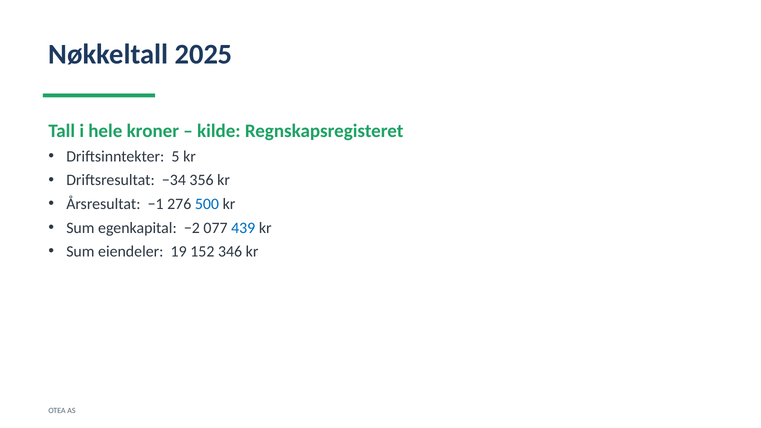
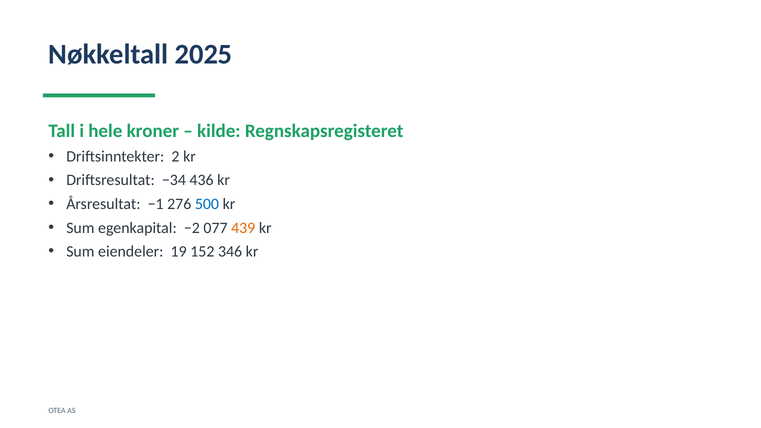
5: 5 -> 2
356: 356 -> 436
439 colour: blue -> orange
